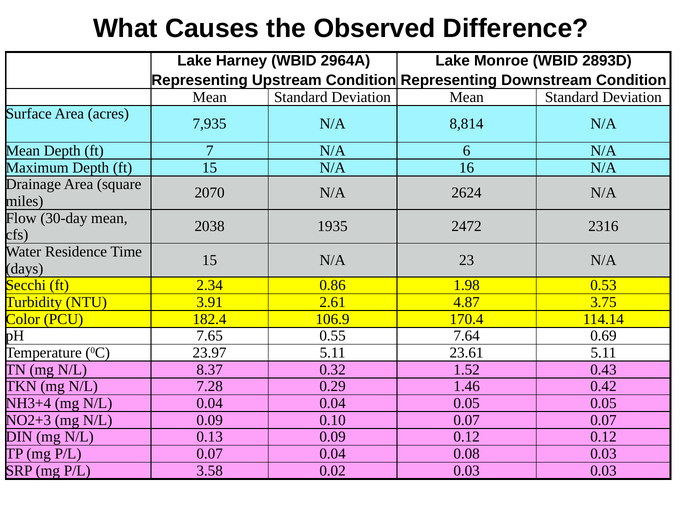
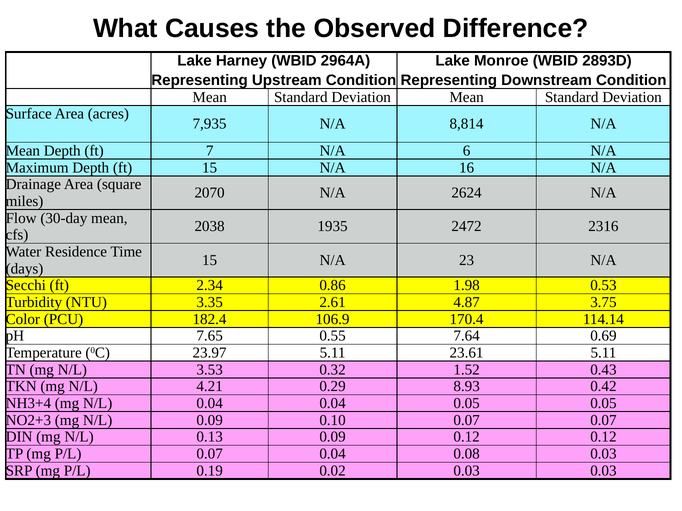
3.91: 3.91 -> 3.35
8.37: 8.37 -> 3.53
7.28: 7.28 -> 4.21
1.46: 1.46 -> 8.93
3.58: 3.58 -> 0.19
